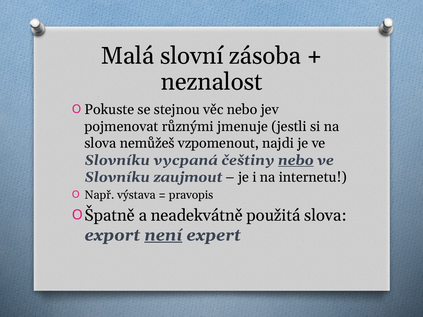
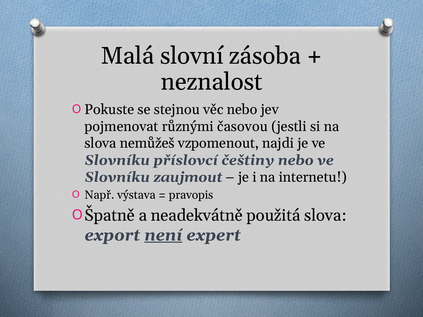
jmenuje: jmenuje -> časovou
vycpaná: vycpaná -> příslovcí
nebo at (296, 160) underline: present -> none
